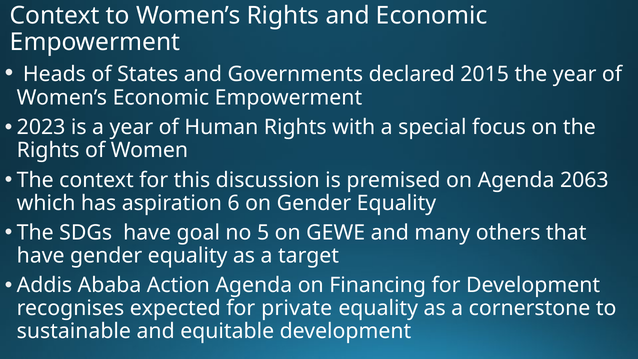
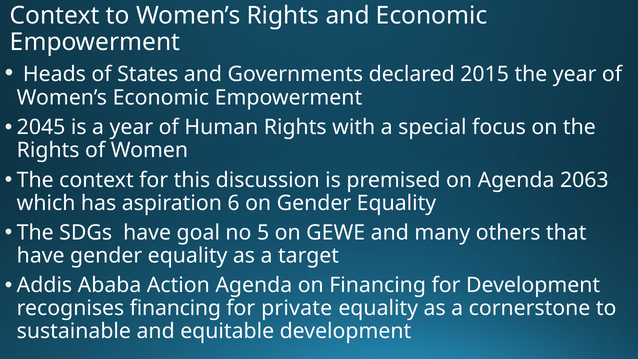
2023: 2023 -> 2045
recognises expected: expected -> financing
